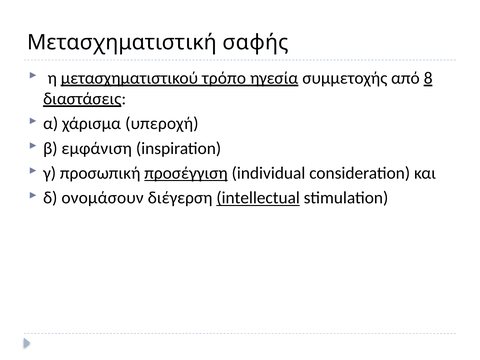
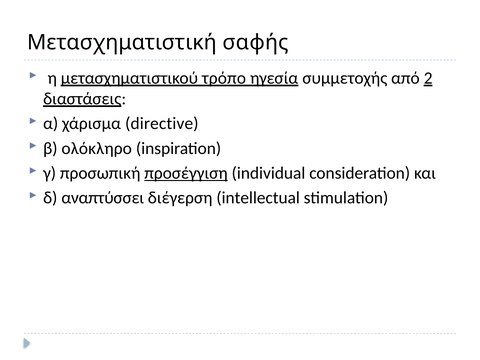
8: 8 -> 2
υπεροχή: υπεροχή -> directive
εμφάνιση: εμφάνιση -> ολόκληρο
ονομάσουν: ονομάσουν -> αναπτύσσει
intellectual underline: present -> none
